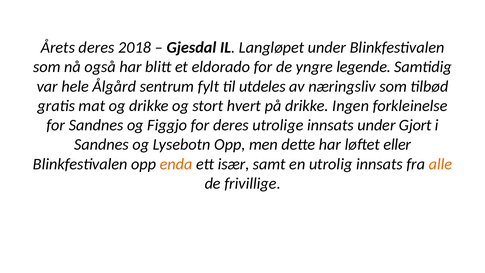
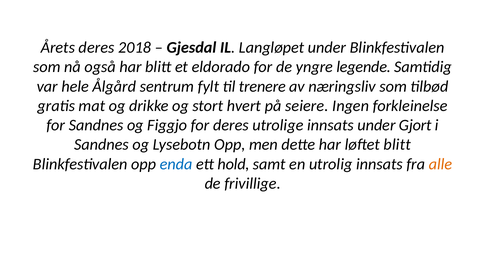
utdeles: utdeles -> trenere
på drikke: drikke -> seiere
løftet eller: eller -> blitt
enda colour: orange -> blue
især: især -> hold
